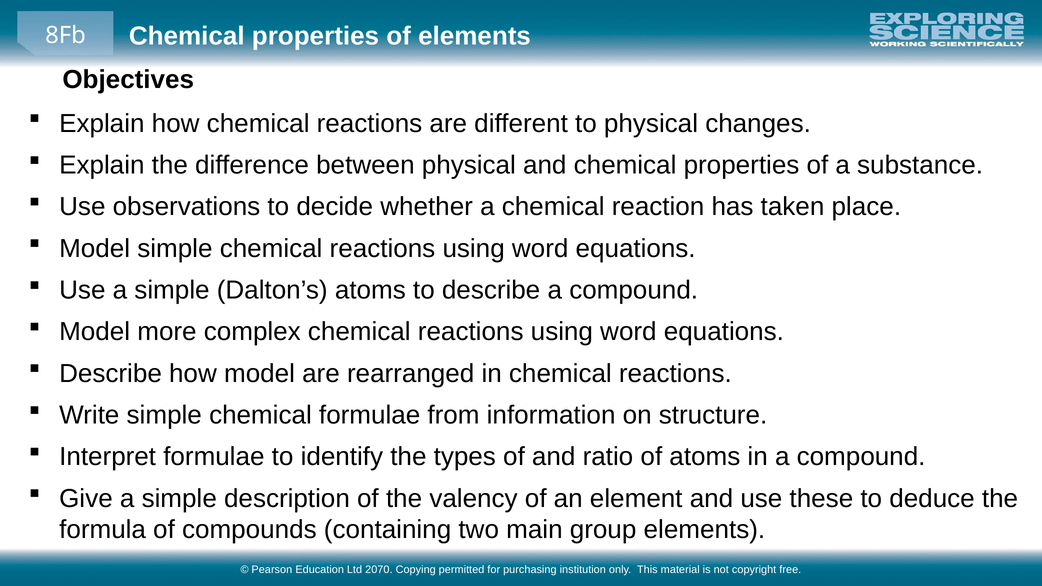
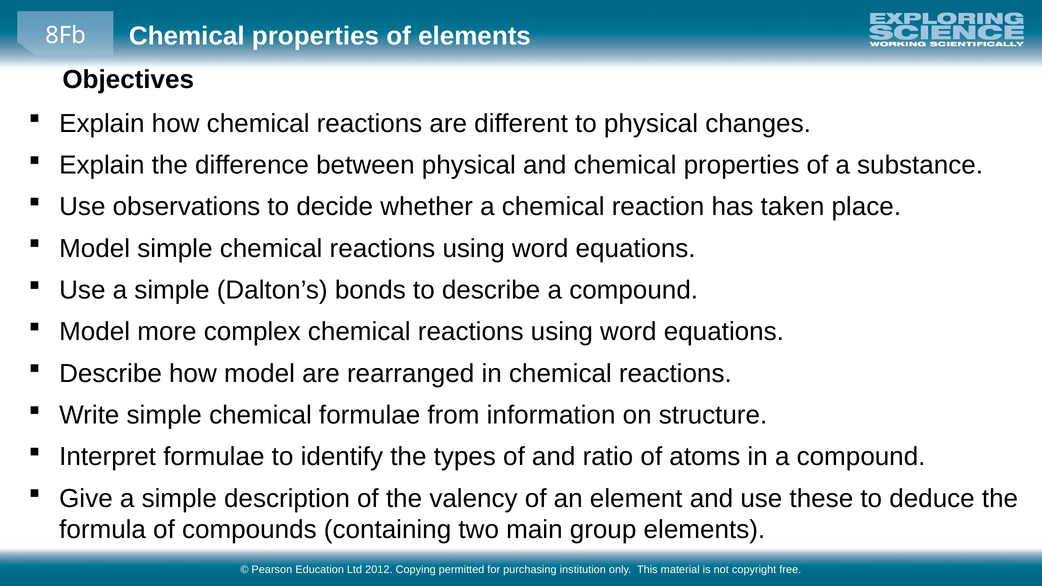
Dalton’s atoms: atoms -> bonds
2070: 2070 -> 2012
